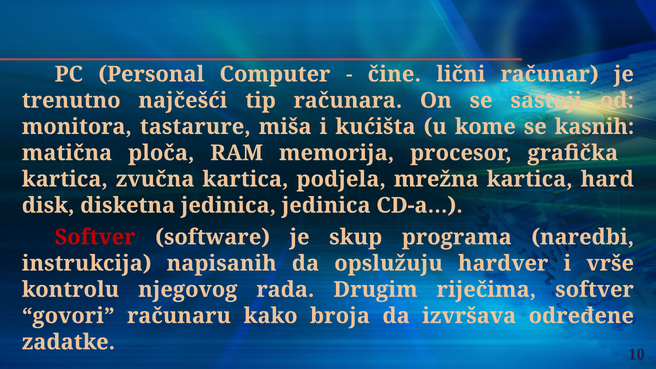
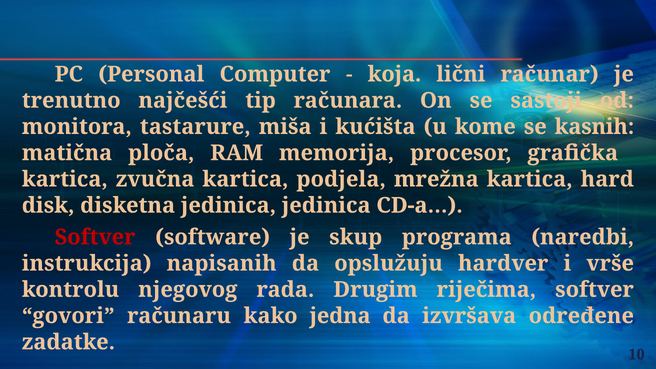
čine: čine -> koja
broja: broja -> jedna
